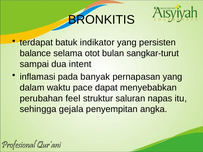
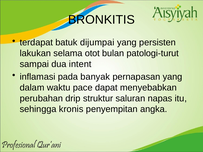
indikator: indikator -> dijumpai
balance: balance -> lakukan
sangkar-turut: sangkar-turut -> patologi-turut
feel: feel -> drip
gejala: gejala -> kronis
